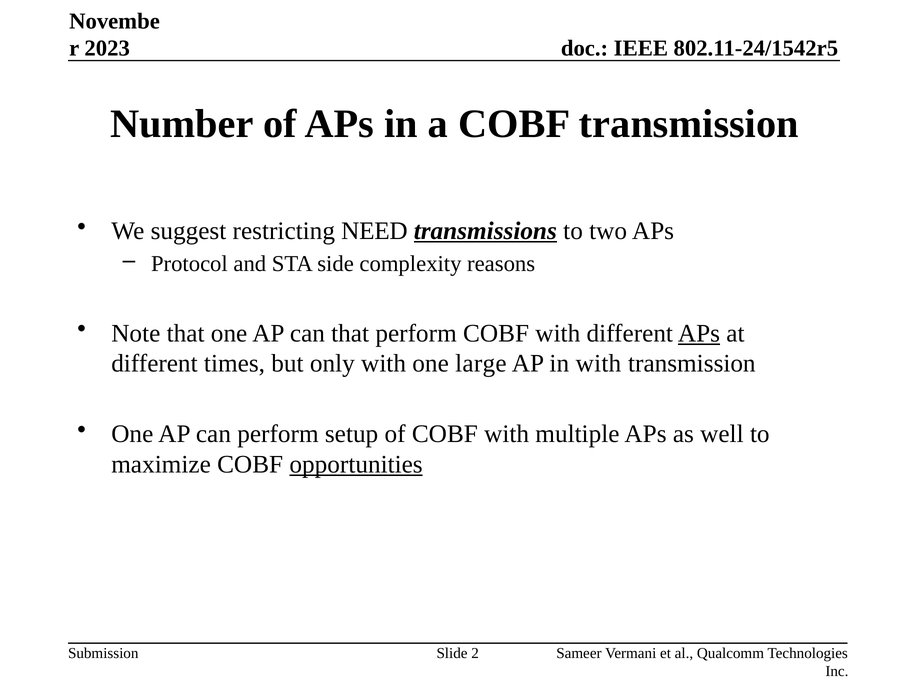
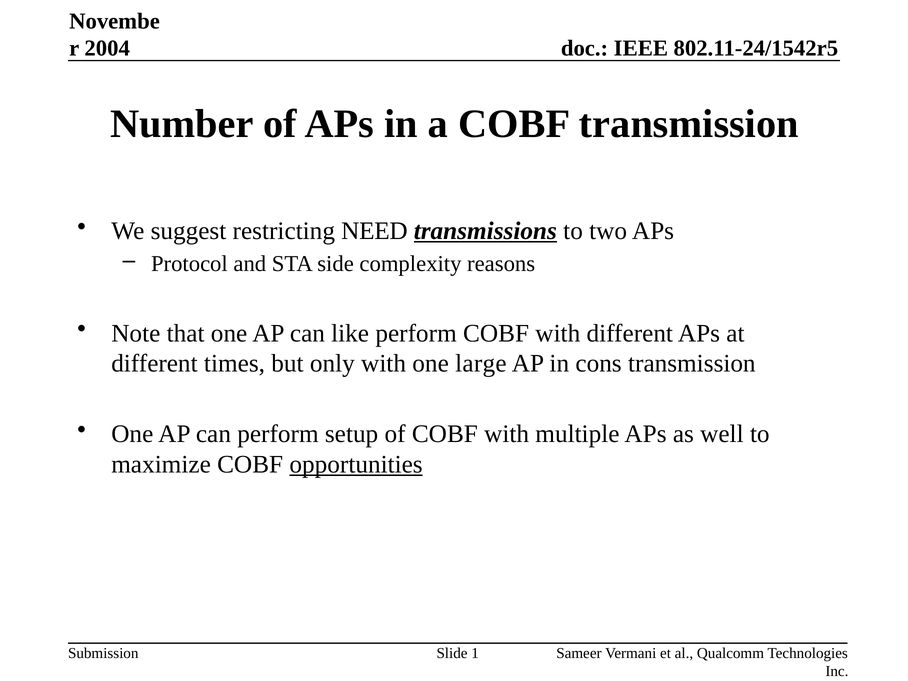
2023: 2023 -> 2004
can that: that -> like
APs at (699, 333) underline: present -> none
in with: with -> cons
2: 2 -> 1
